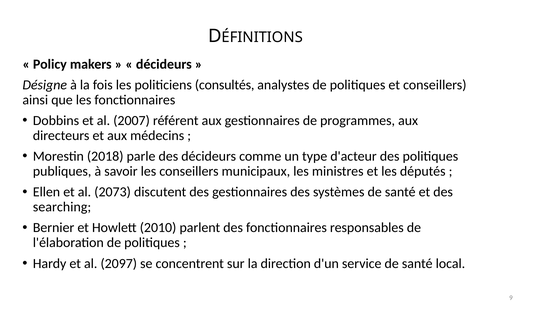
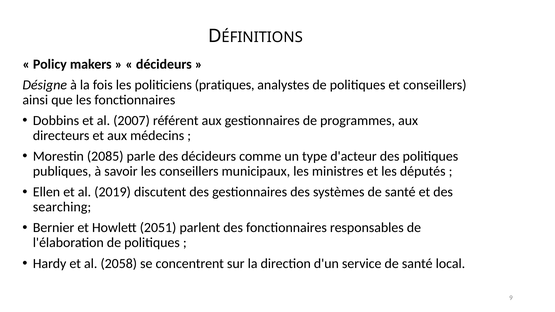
consultés: consultés -> pratiques
2018: 2018 -> 2085
2073: 2073 -> 2019
2010: 2010 -> 2051
2097: 2097 -> 2058
